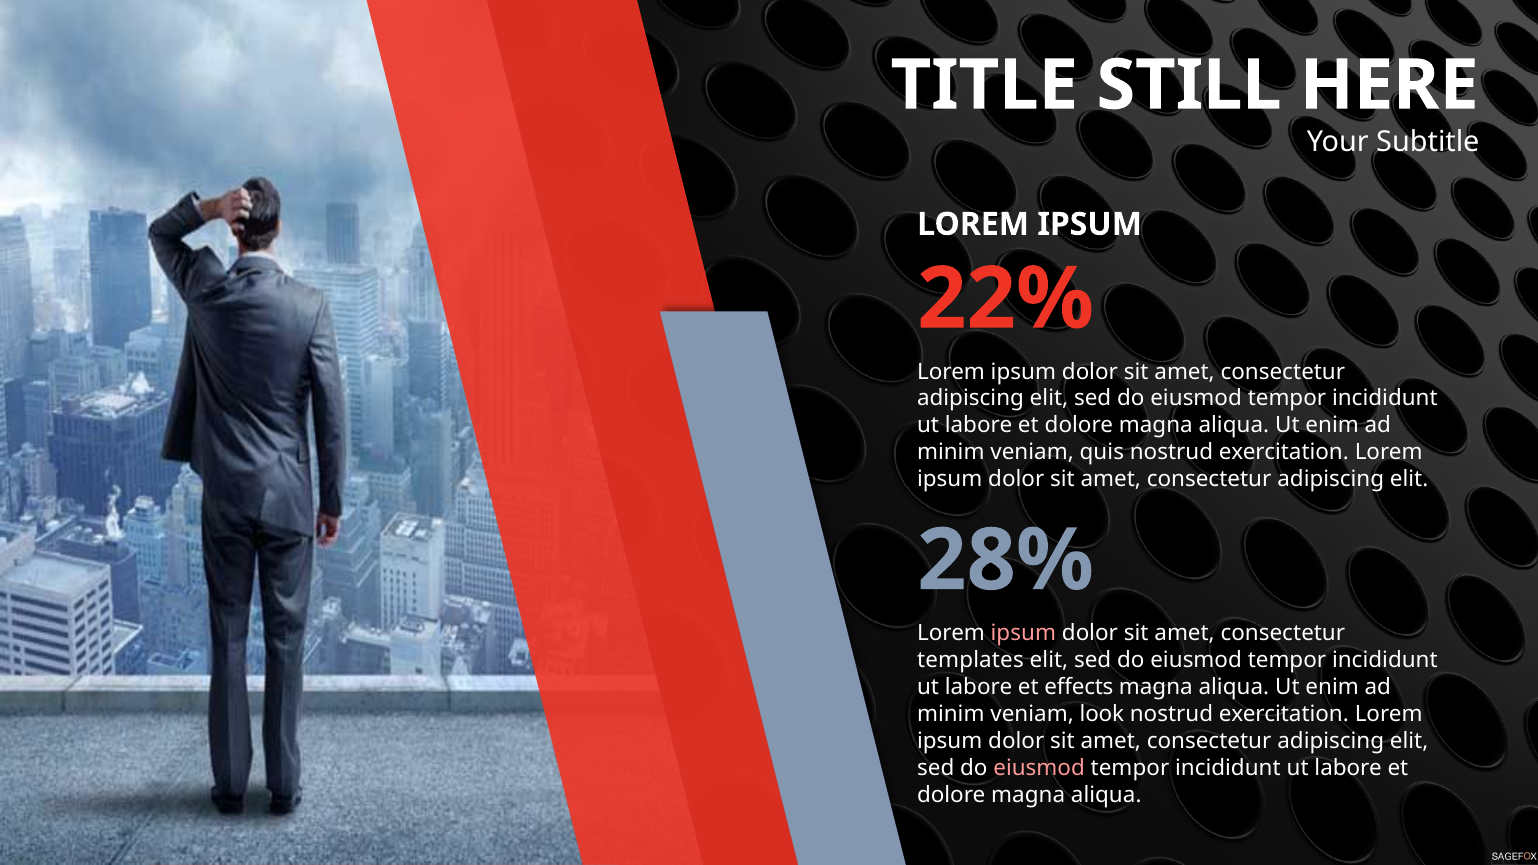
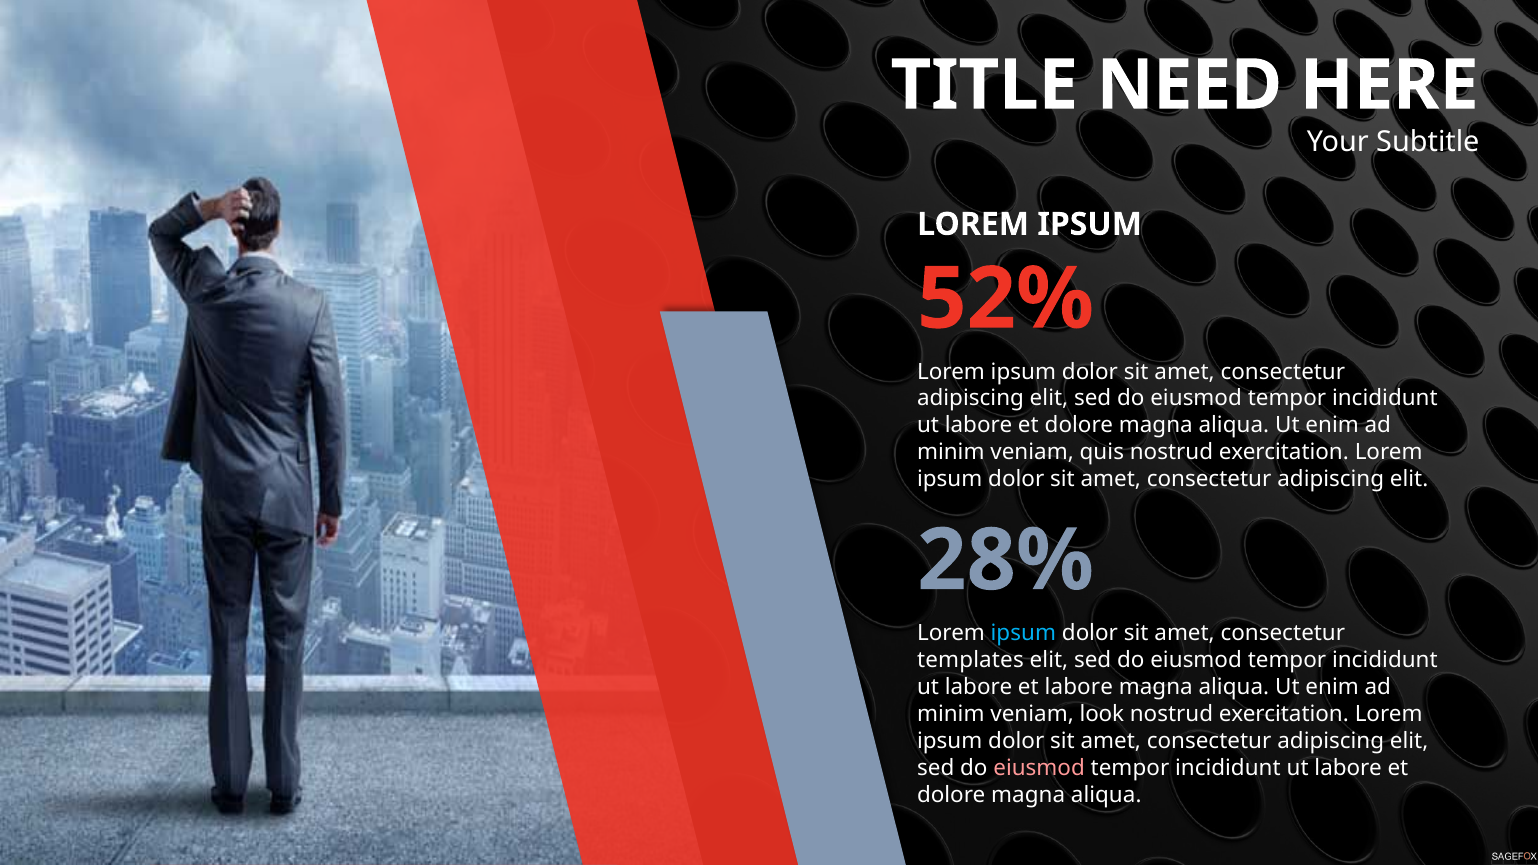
STILL: STILL -> NEED
22%: 22% -> 52%
ipsum at (1023, 633) colour: pink -> light blue
et effects: effects -> labore
